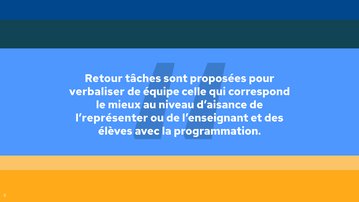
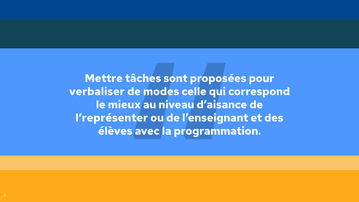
Retour: Retour -> Mettre
équipe: équipe -> modes
